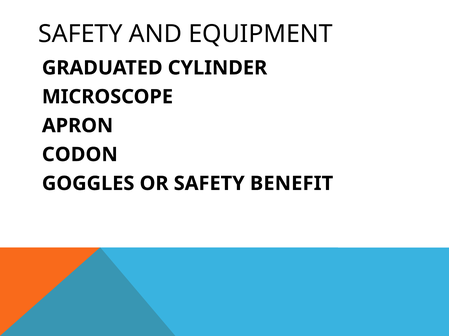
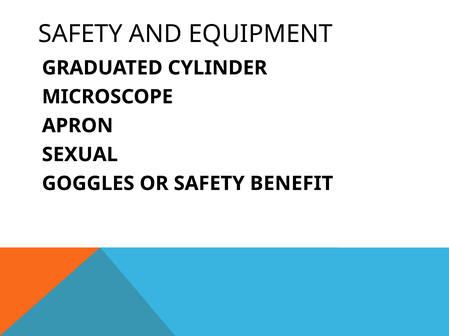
CODON: CODON -> SEXUAL
